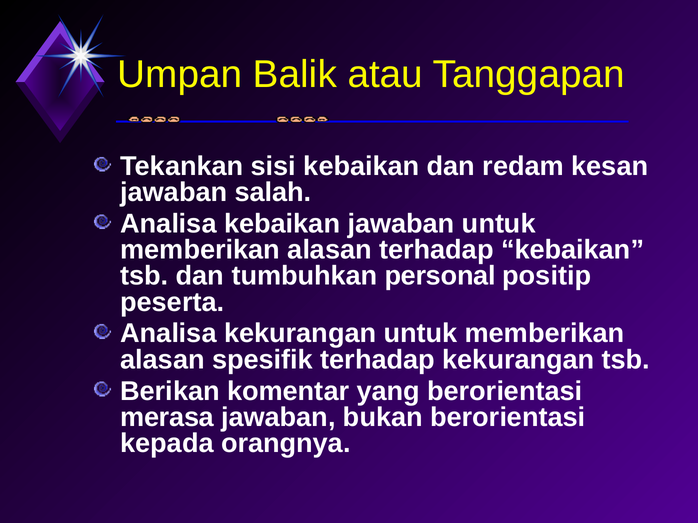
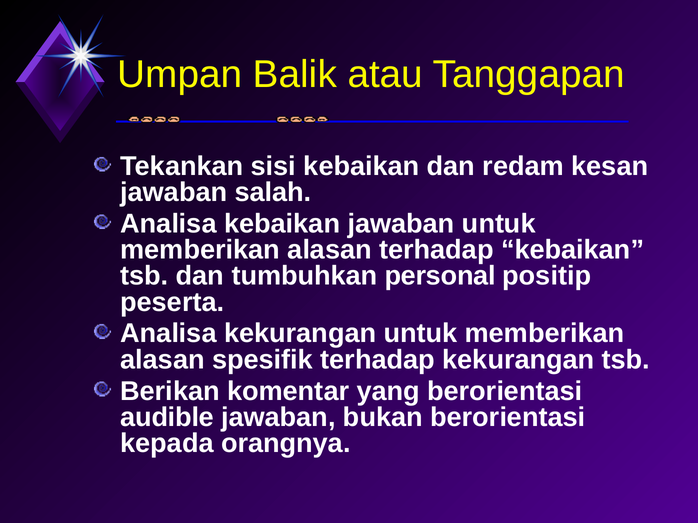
merasa: merasa -> audible
